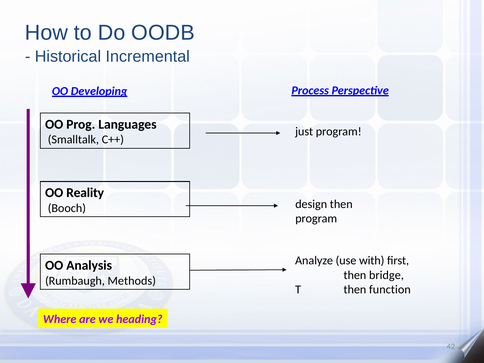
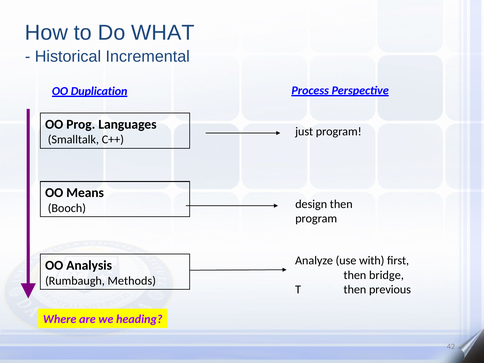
OODB: OODB -> WHAT
Developing: Developing -> Duplication
Reality: Reality -> Means
function: function -> previous
